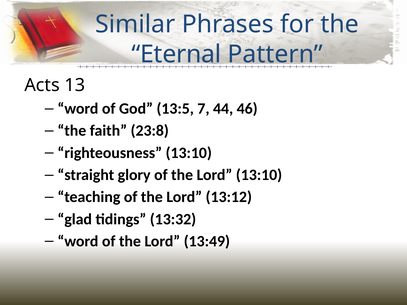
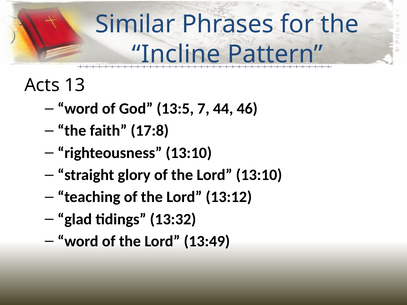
Eternal: Eternal -> Incline
23:8: 23:8 -> 17:8
